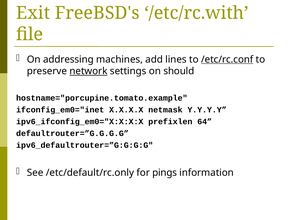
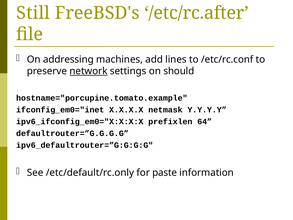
Exit: Exit -> Still
/etc/rc.with: /etc/rc.with -> /etc/rc.after
/etc/rc.conf underline: present -> none
pings: pings -> paste
